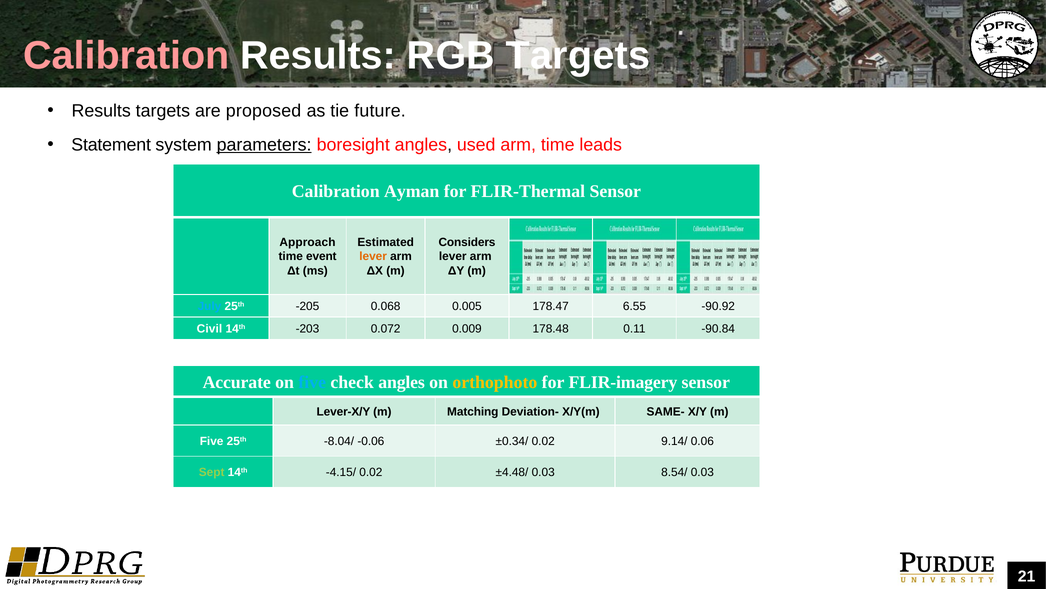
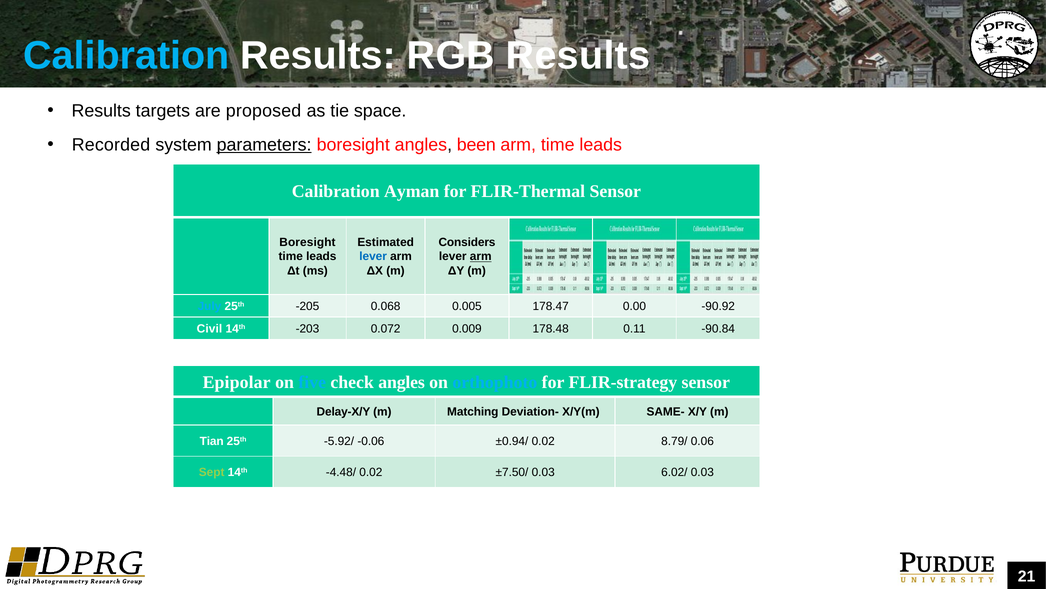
Calibration at (126, 56) colour: pink -> light blue
RGB Targets: Targets -> Results
future: future -> space
Statement: Statement -> Recorded
used: used -> been
Approach at (307, 242): Approach -> Boresight
event at (321, 256): event -> leads
lever at (373, 256) colour: orange -> blue
arm at (481, 256) underline: none -> present
6.55: 6.55 -> 0.00
Accurate: Accurate -> Epipolar
orthophoto colour: yellow -> light blue
FLIR-imagery: FLIR-imagery -> FLIR-strategy
Lever-X/Y: Lever-X/Y -> Delay-X/Y
Five at (212, 441): Five -> Tian
-8.04/: -8.04/ -> -5.92/
±0.34/: ±0.34/ -> ±0.94/
9.14/: 9.14/ -> 8.79/
-4.15/: -4.15/ -> -4.48/
±4.48/: ±4.48/ -> ±7.50/
8.54/: 8.54/ -> 6.02/
